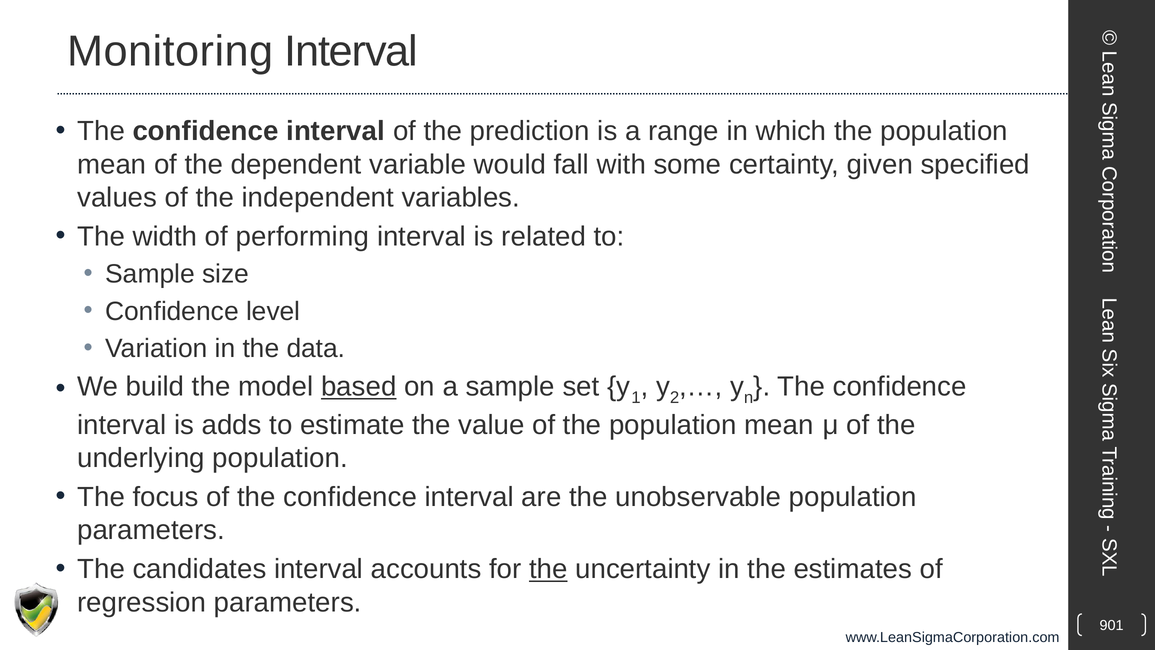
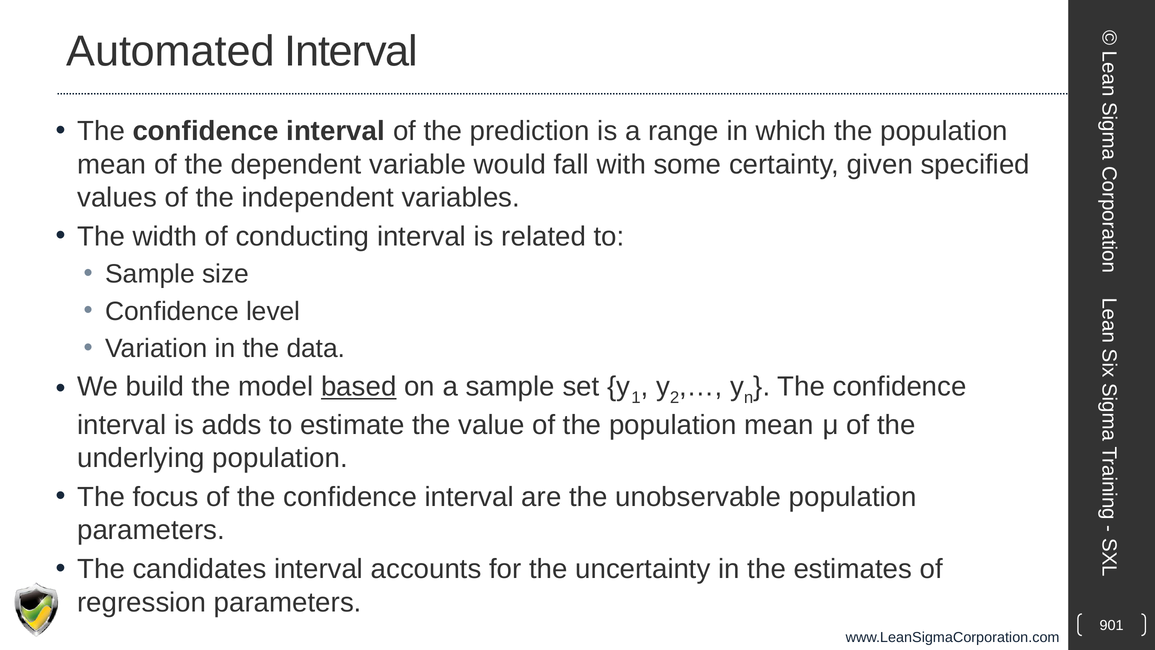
Monitoring: Monitoring -> Automated
performing: performing -> conducting
the at (548, 569) underline: present -> none
